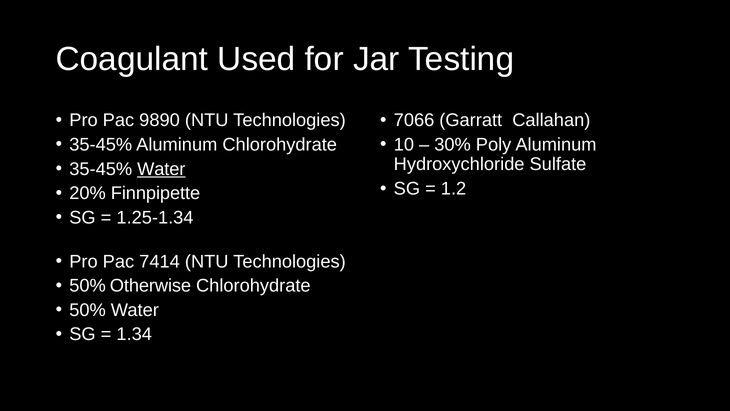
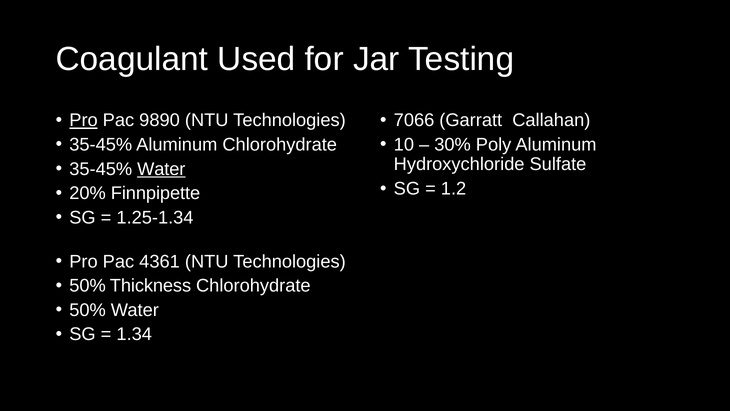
Pro at (84, 120) underline: none -> present
7414: 7414 -> 4361
Otherwise: Otherwise -> Thickness
